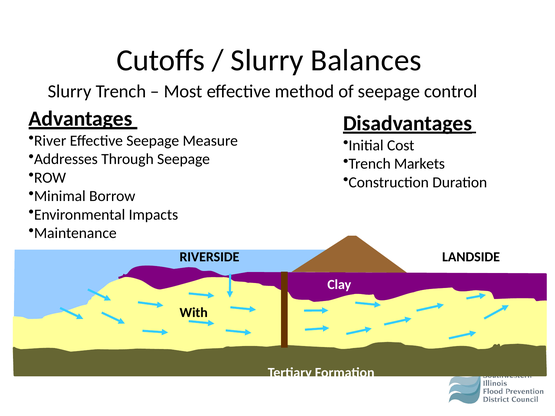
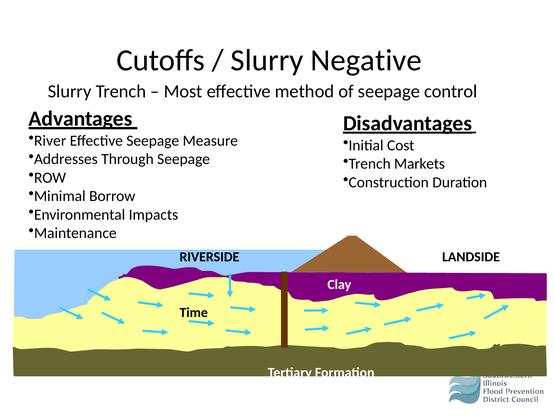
Balances: Balances -> Negative
With: With -> Time
